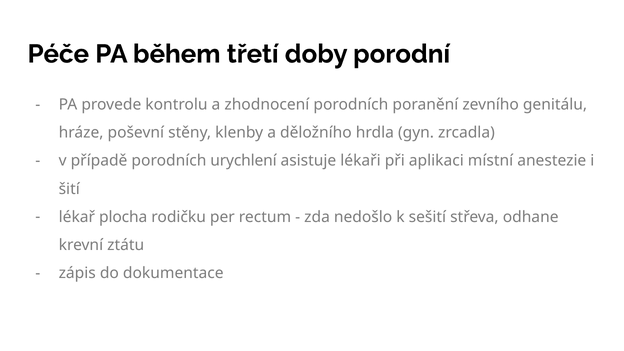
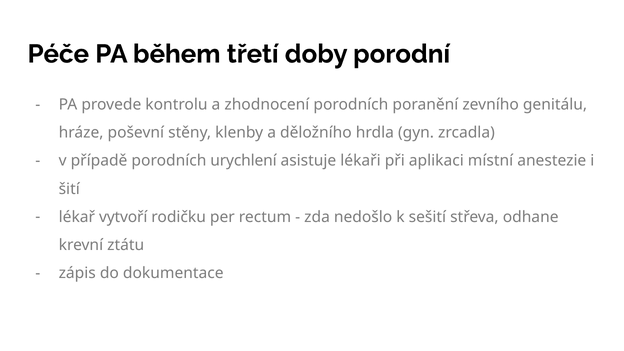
plocha: plocha -> vytvoří
